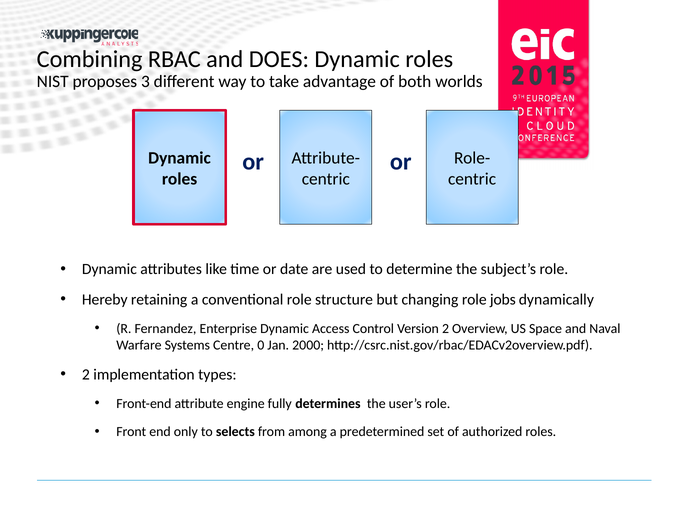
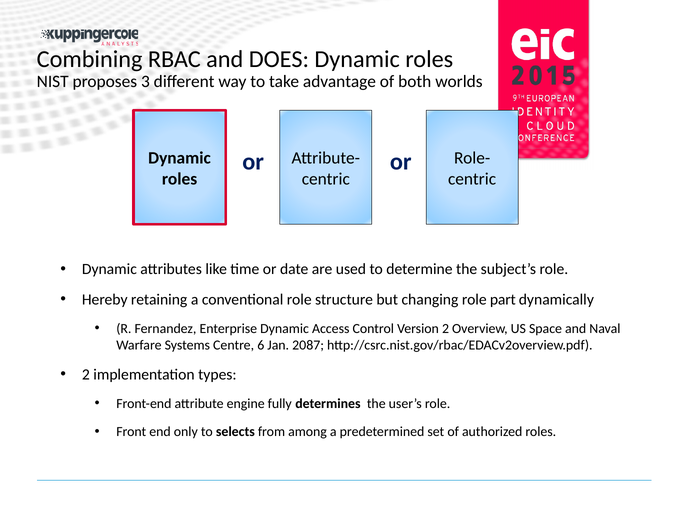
jobs: jobs -> part
0: 0 -> 6
2000: 2000 -> 2087
